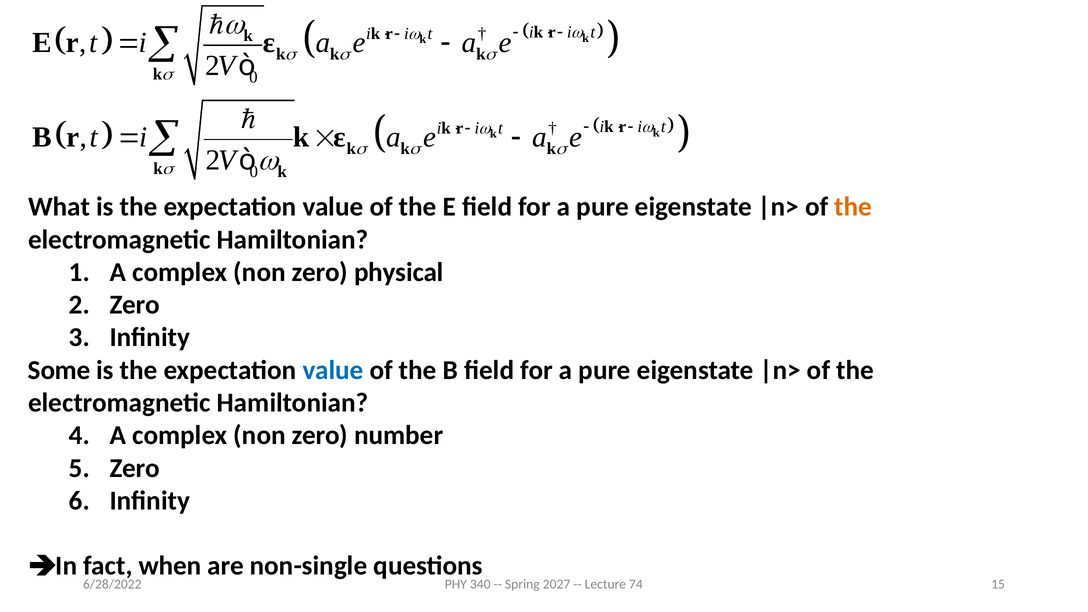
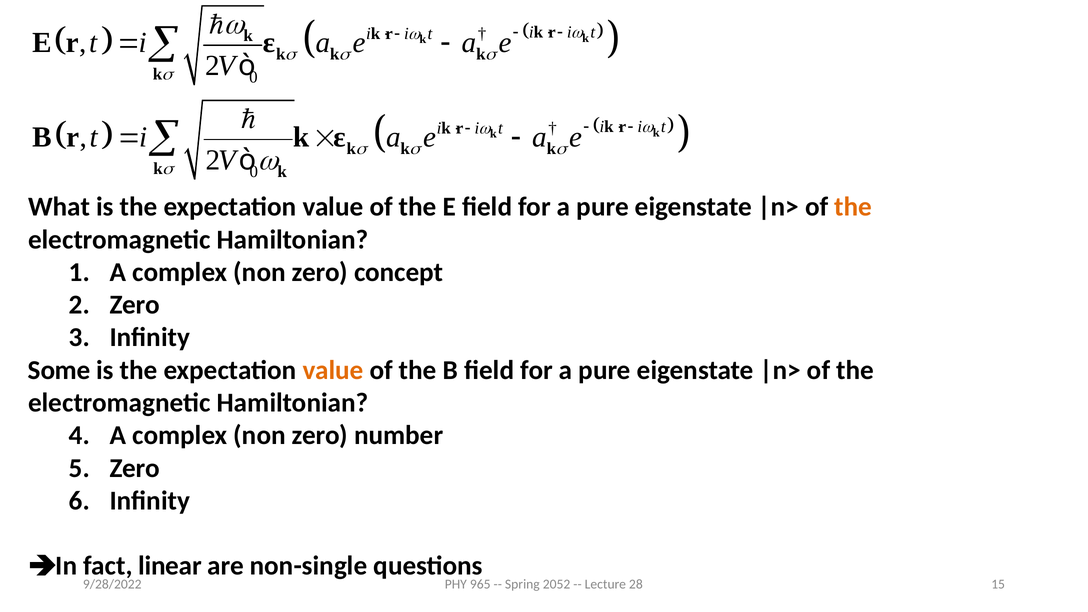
physical: physical -> concept
value at (333, 370) colour: blue -> orange
when: when -> linear
340: 340 -> 965
2027: 2027 -> 2052
74: 74 -> 28
6/28/2022: 6/28/2022 -> 9/28/2022
